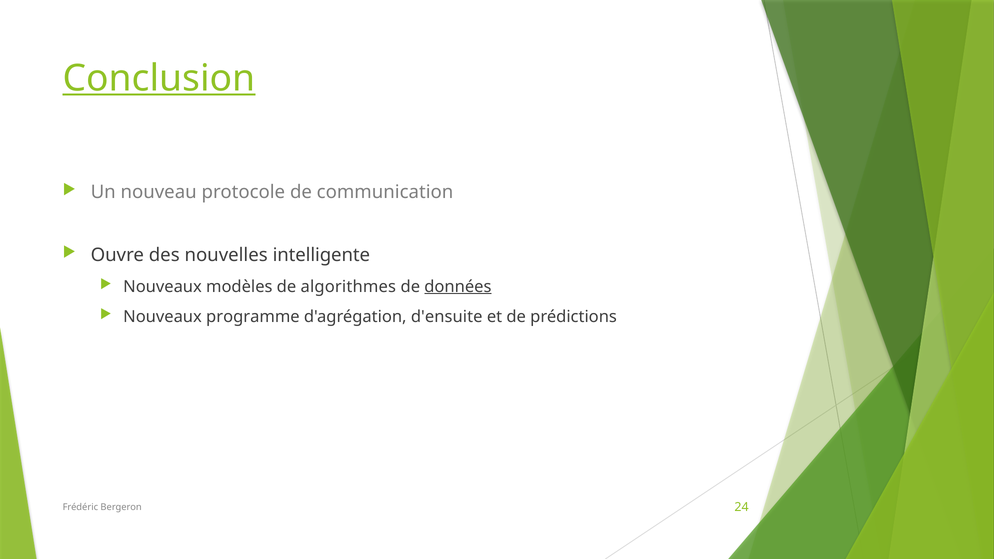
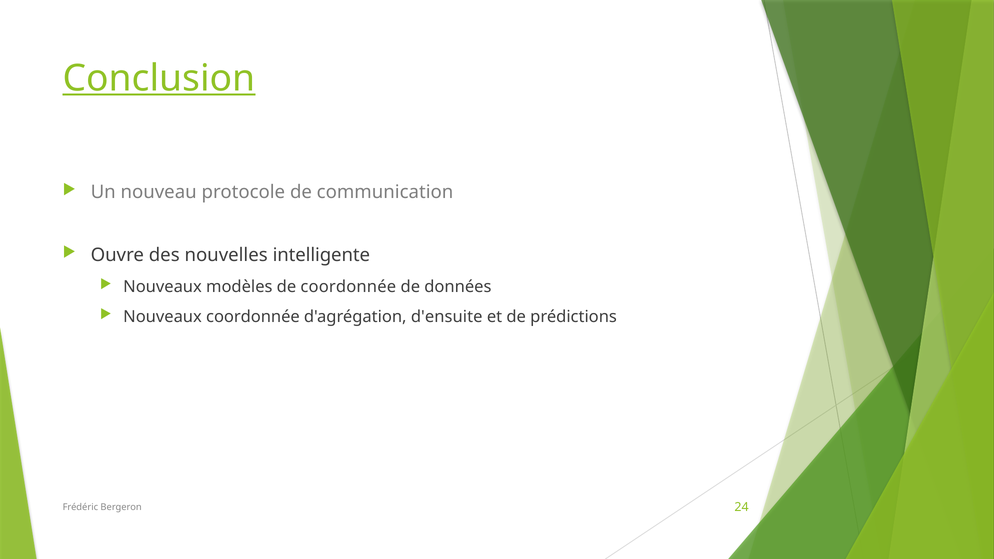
de algorithmes: algorithmes -> coordonnée
données underline: present -> none
Nouveaux programme: programme -> coordonnée
